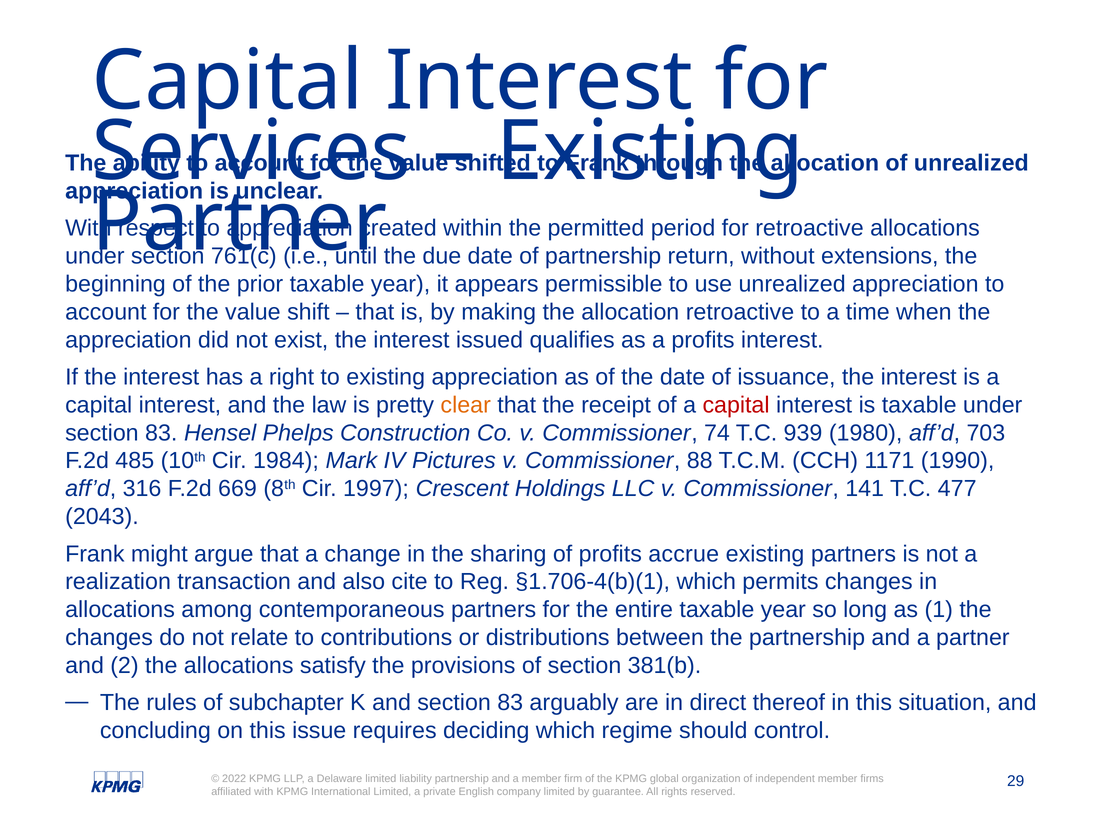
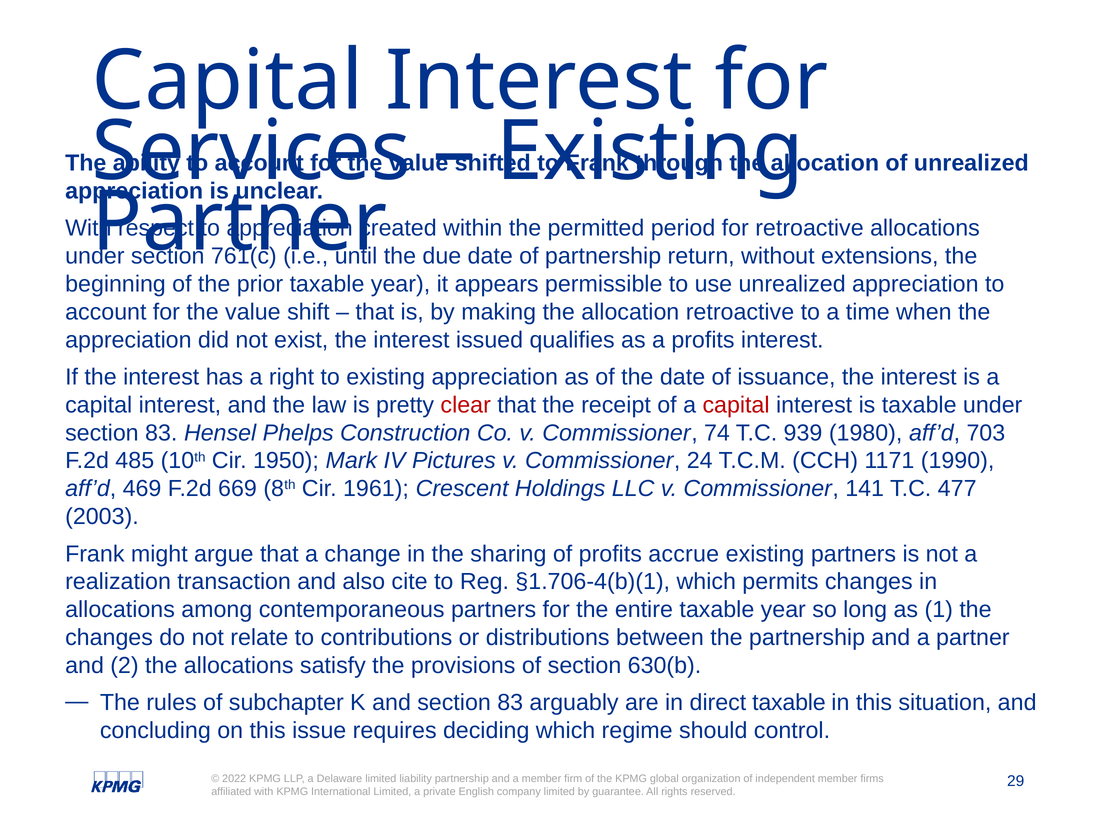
clear colour: orange -> red
1984: 1984 -> 1950
88: 88 -> 24
316: 316 -> 469
1997: 1997 -> 1961
2043: 2043 -> 2003
381(b: 381(b -> 630(b
direct thereof: thereof -> taxable
